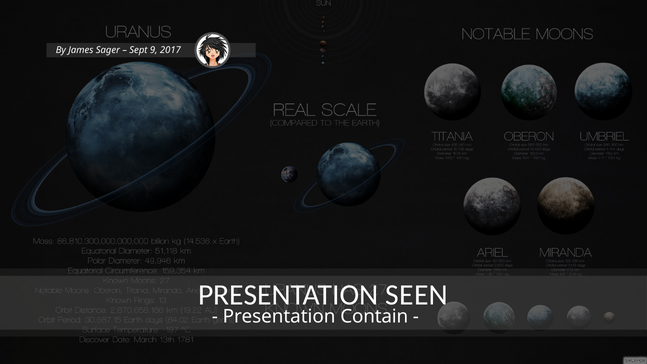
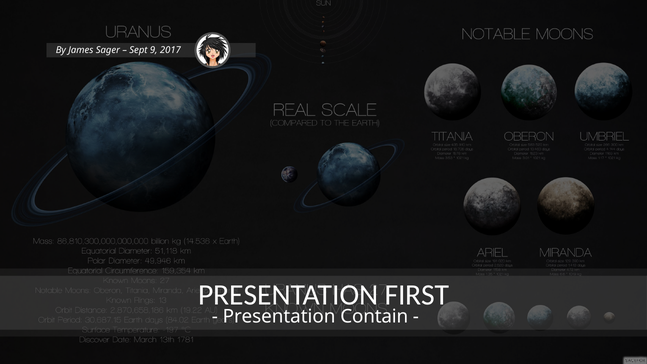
SEEN: SEEN -> FIRST
